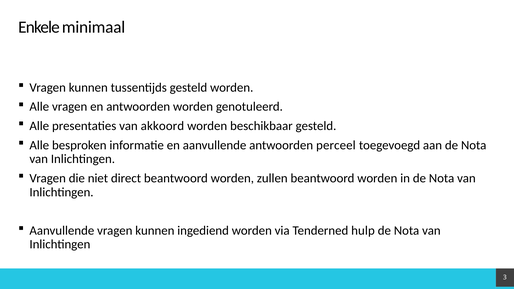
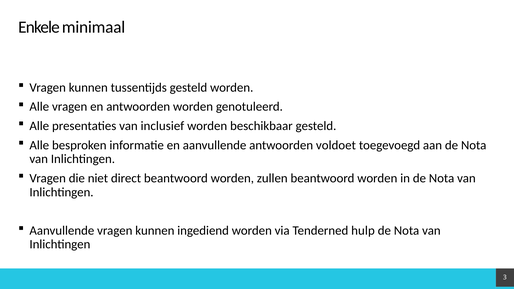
akkoord: akkoord -> inclusief
perceel: perceel -> voldoet
